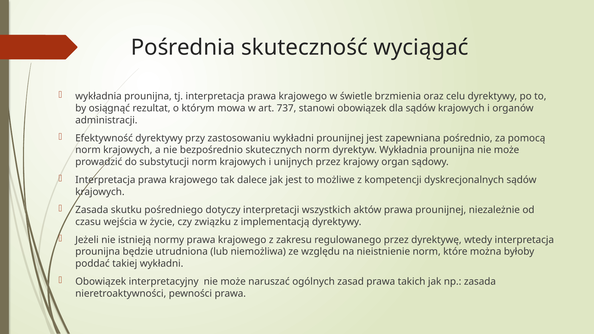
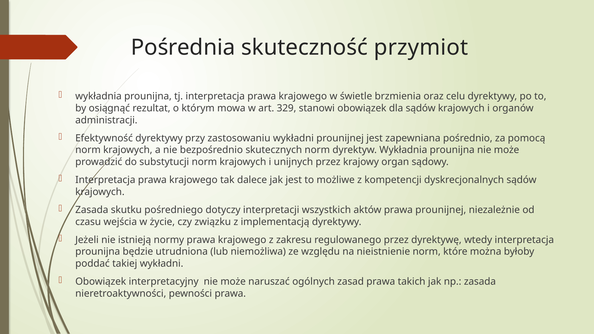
wyciągać: wyciągać -> przymiot
737: 737 -> 329
